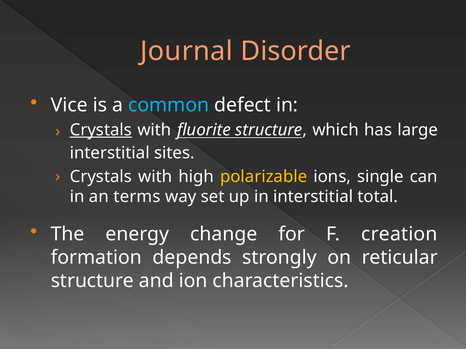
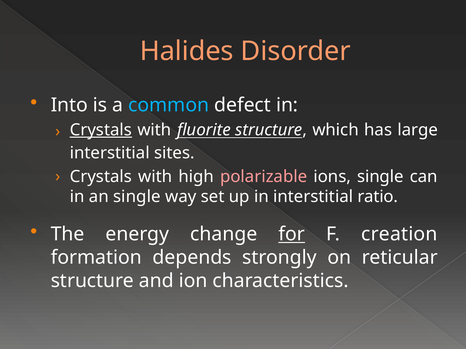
Journal: Journal -> Halides
Vice: Vice -> Into
polarizable colour: yellow -> pink
an terms: terms -> single
total: total -> ratio
for underline: none -> present
